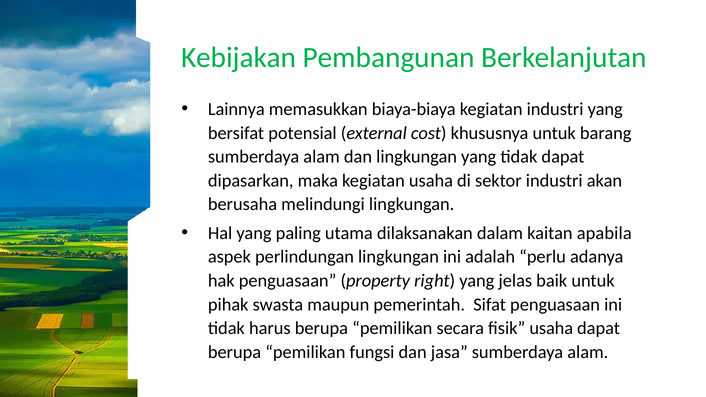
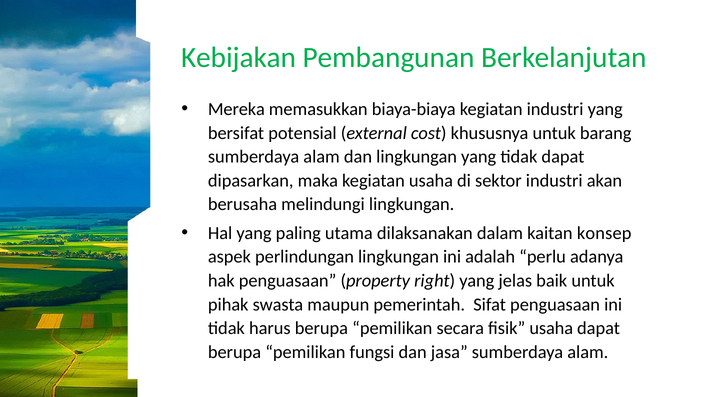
Lainnya: Lainnya -> Mereka
apabila: apabila -> konsep
